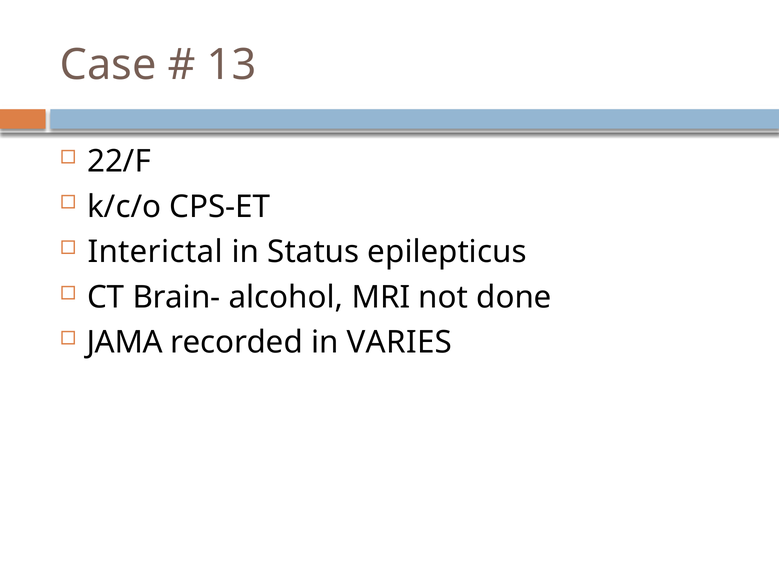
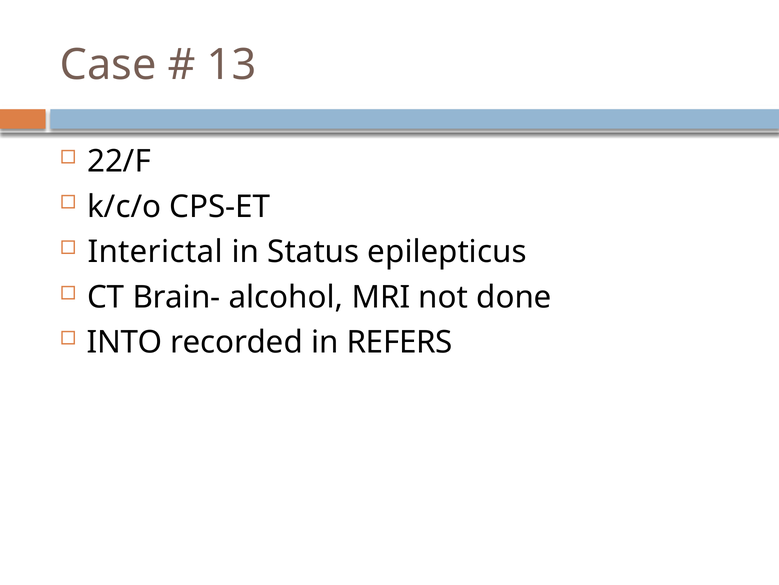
JAMA: JAMA -> INTO
VARIES: VARIES -> REFERS
